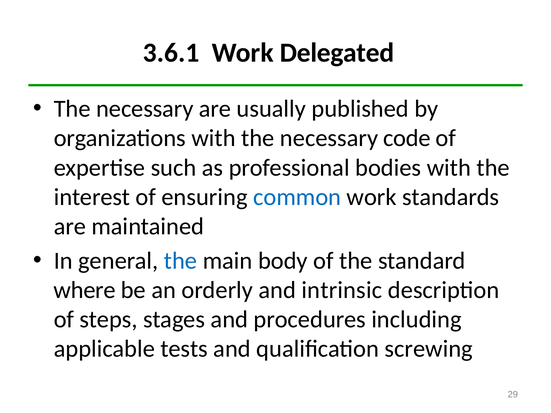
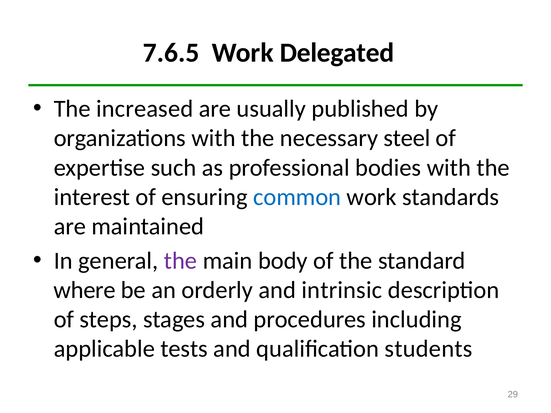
3.6.1: 3.6.1 -> 7.6.5
necessary at (145, 109): necessary -> increased
code: code -> steel
the at (180, 261) colour: blue -> purple
screwing: screwing -> students
